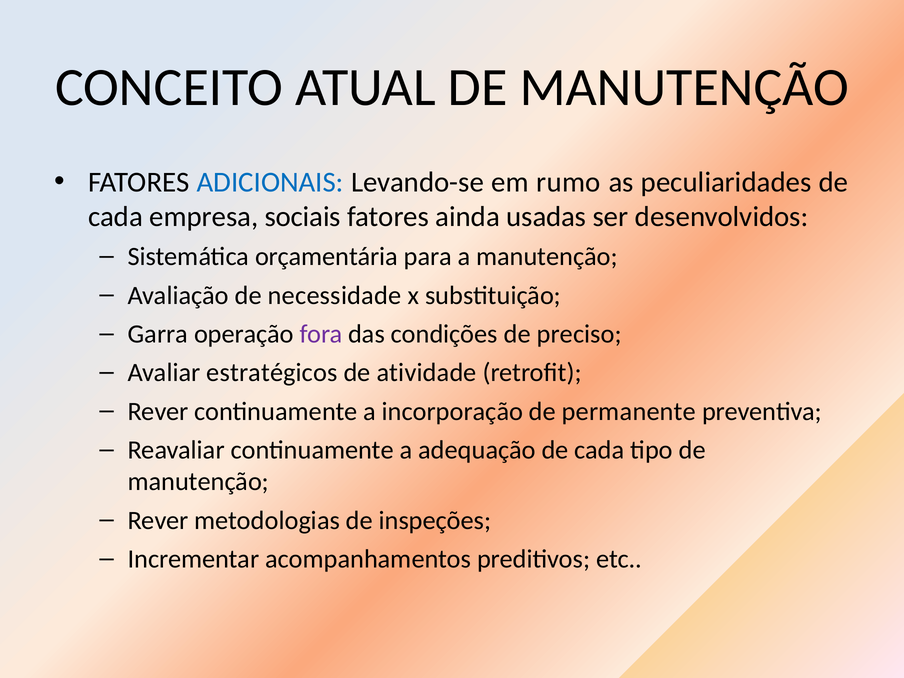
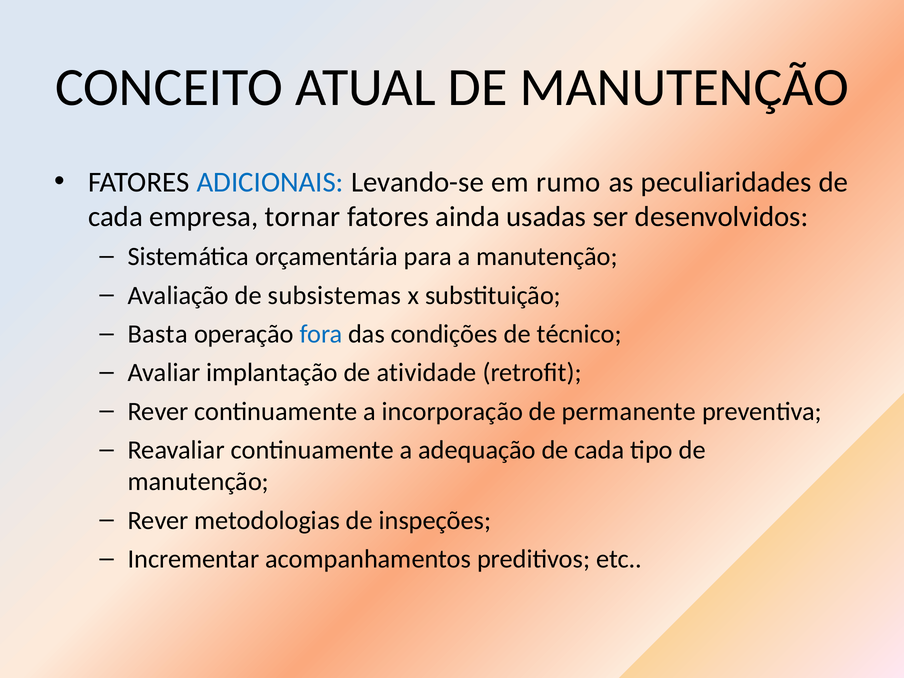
sociais: sociais -> tornar
necessidade: necessidade -> subsistemas
Garra: Garra -> Basta
fora colour: purple -> blue
preciso: preciso -> técnico
estratégicos: estratégicos -> implantação
